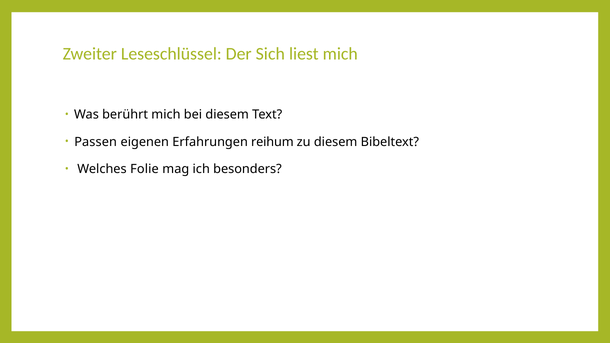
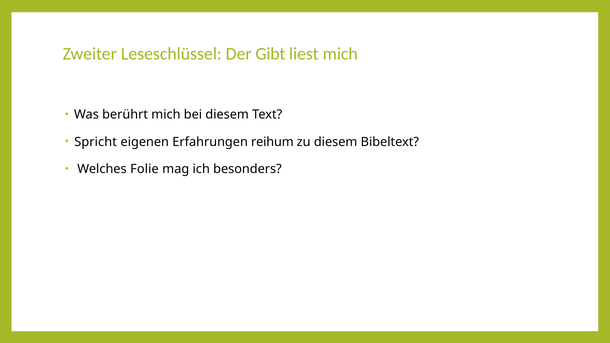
Sich: Sich -> Gibt
Passen: Passen -> Spricht
